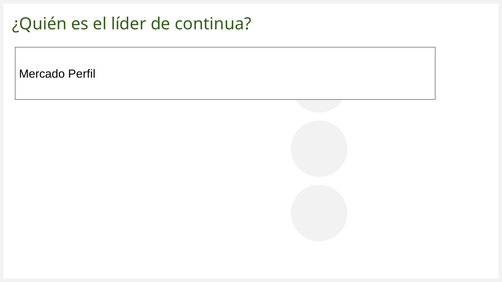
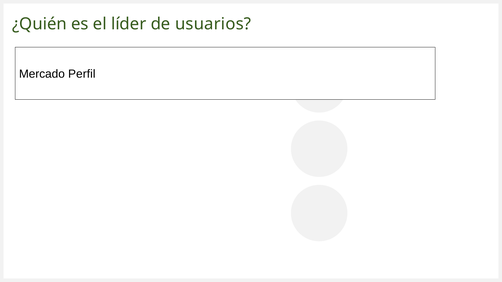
continua: continua -> usuarios
